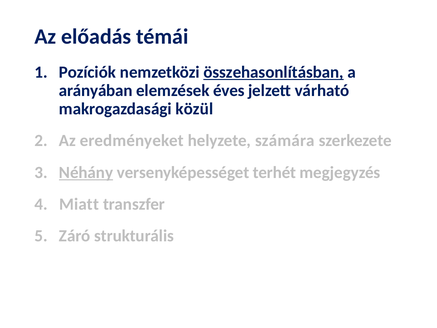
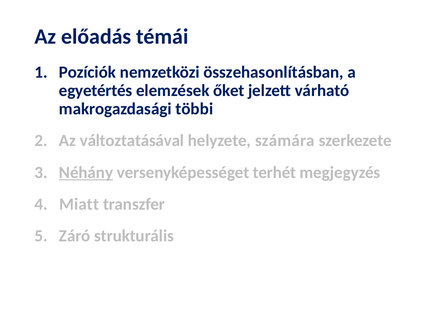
összehasonlításban underline: present -> none
arányában: arányában -> egyetértés
éves: éves -> őket
közül: közül -> többi
eredményeket: eredményeket -> változtatásával
